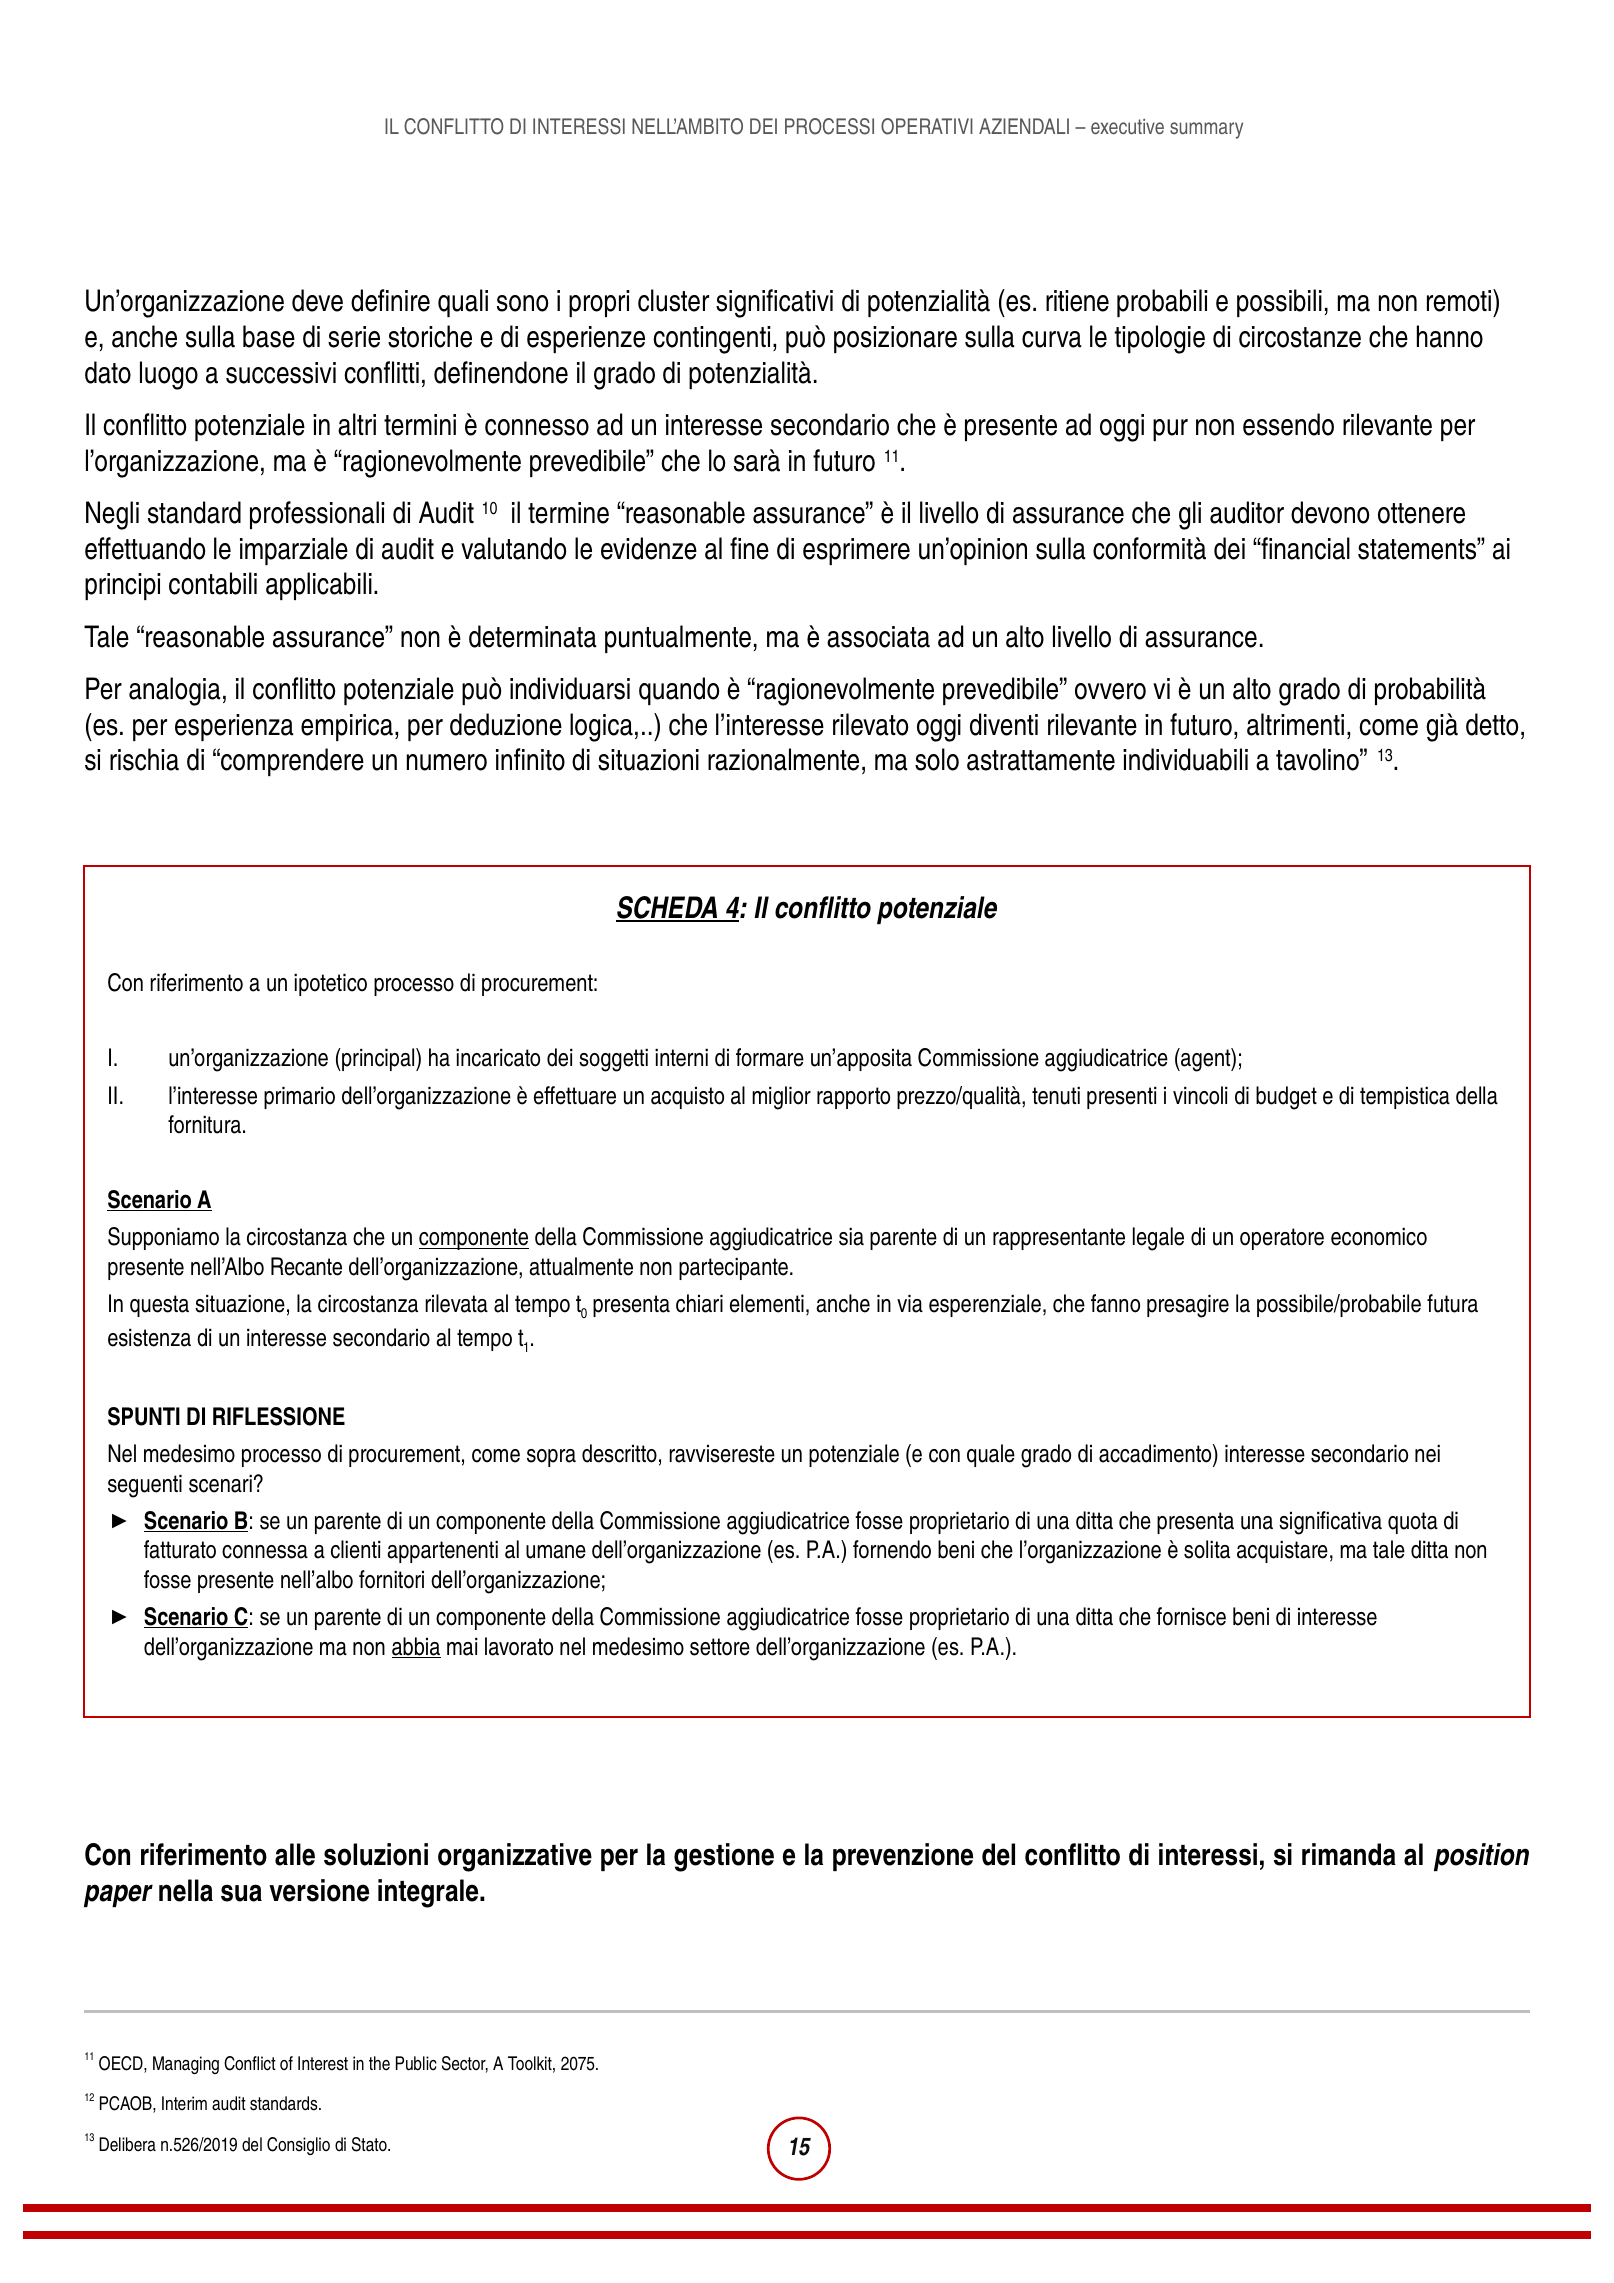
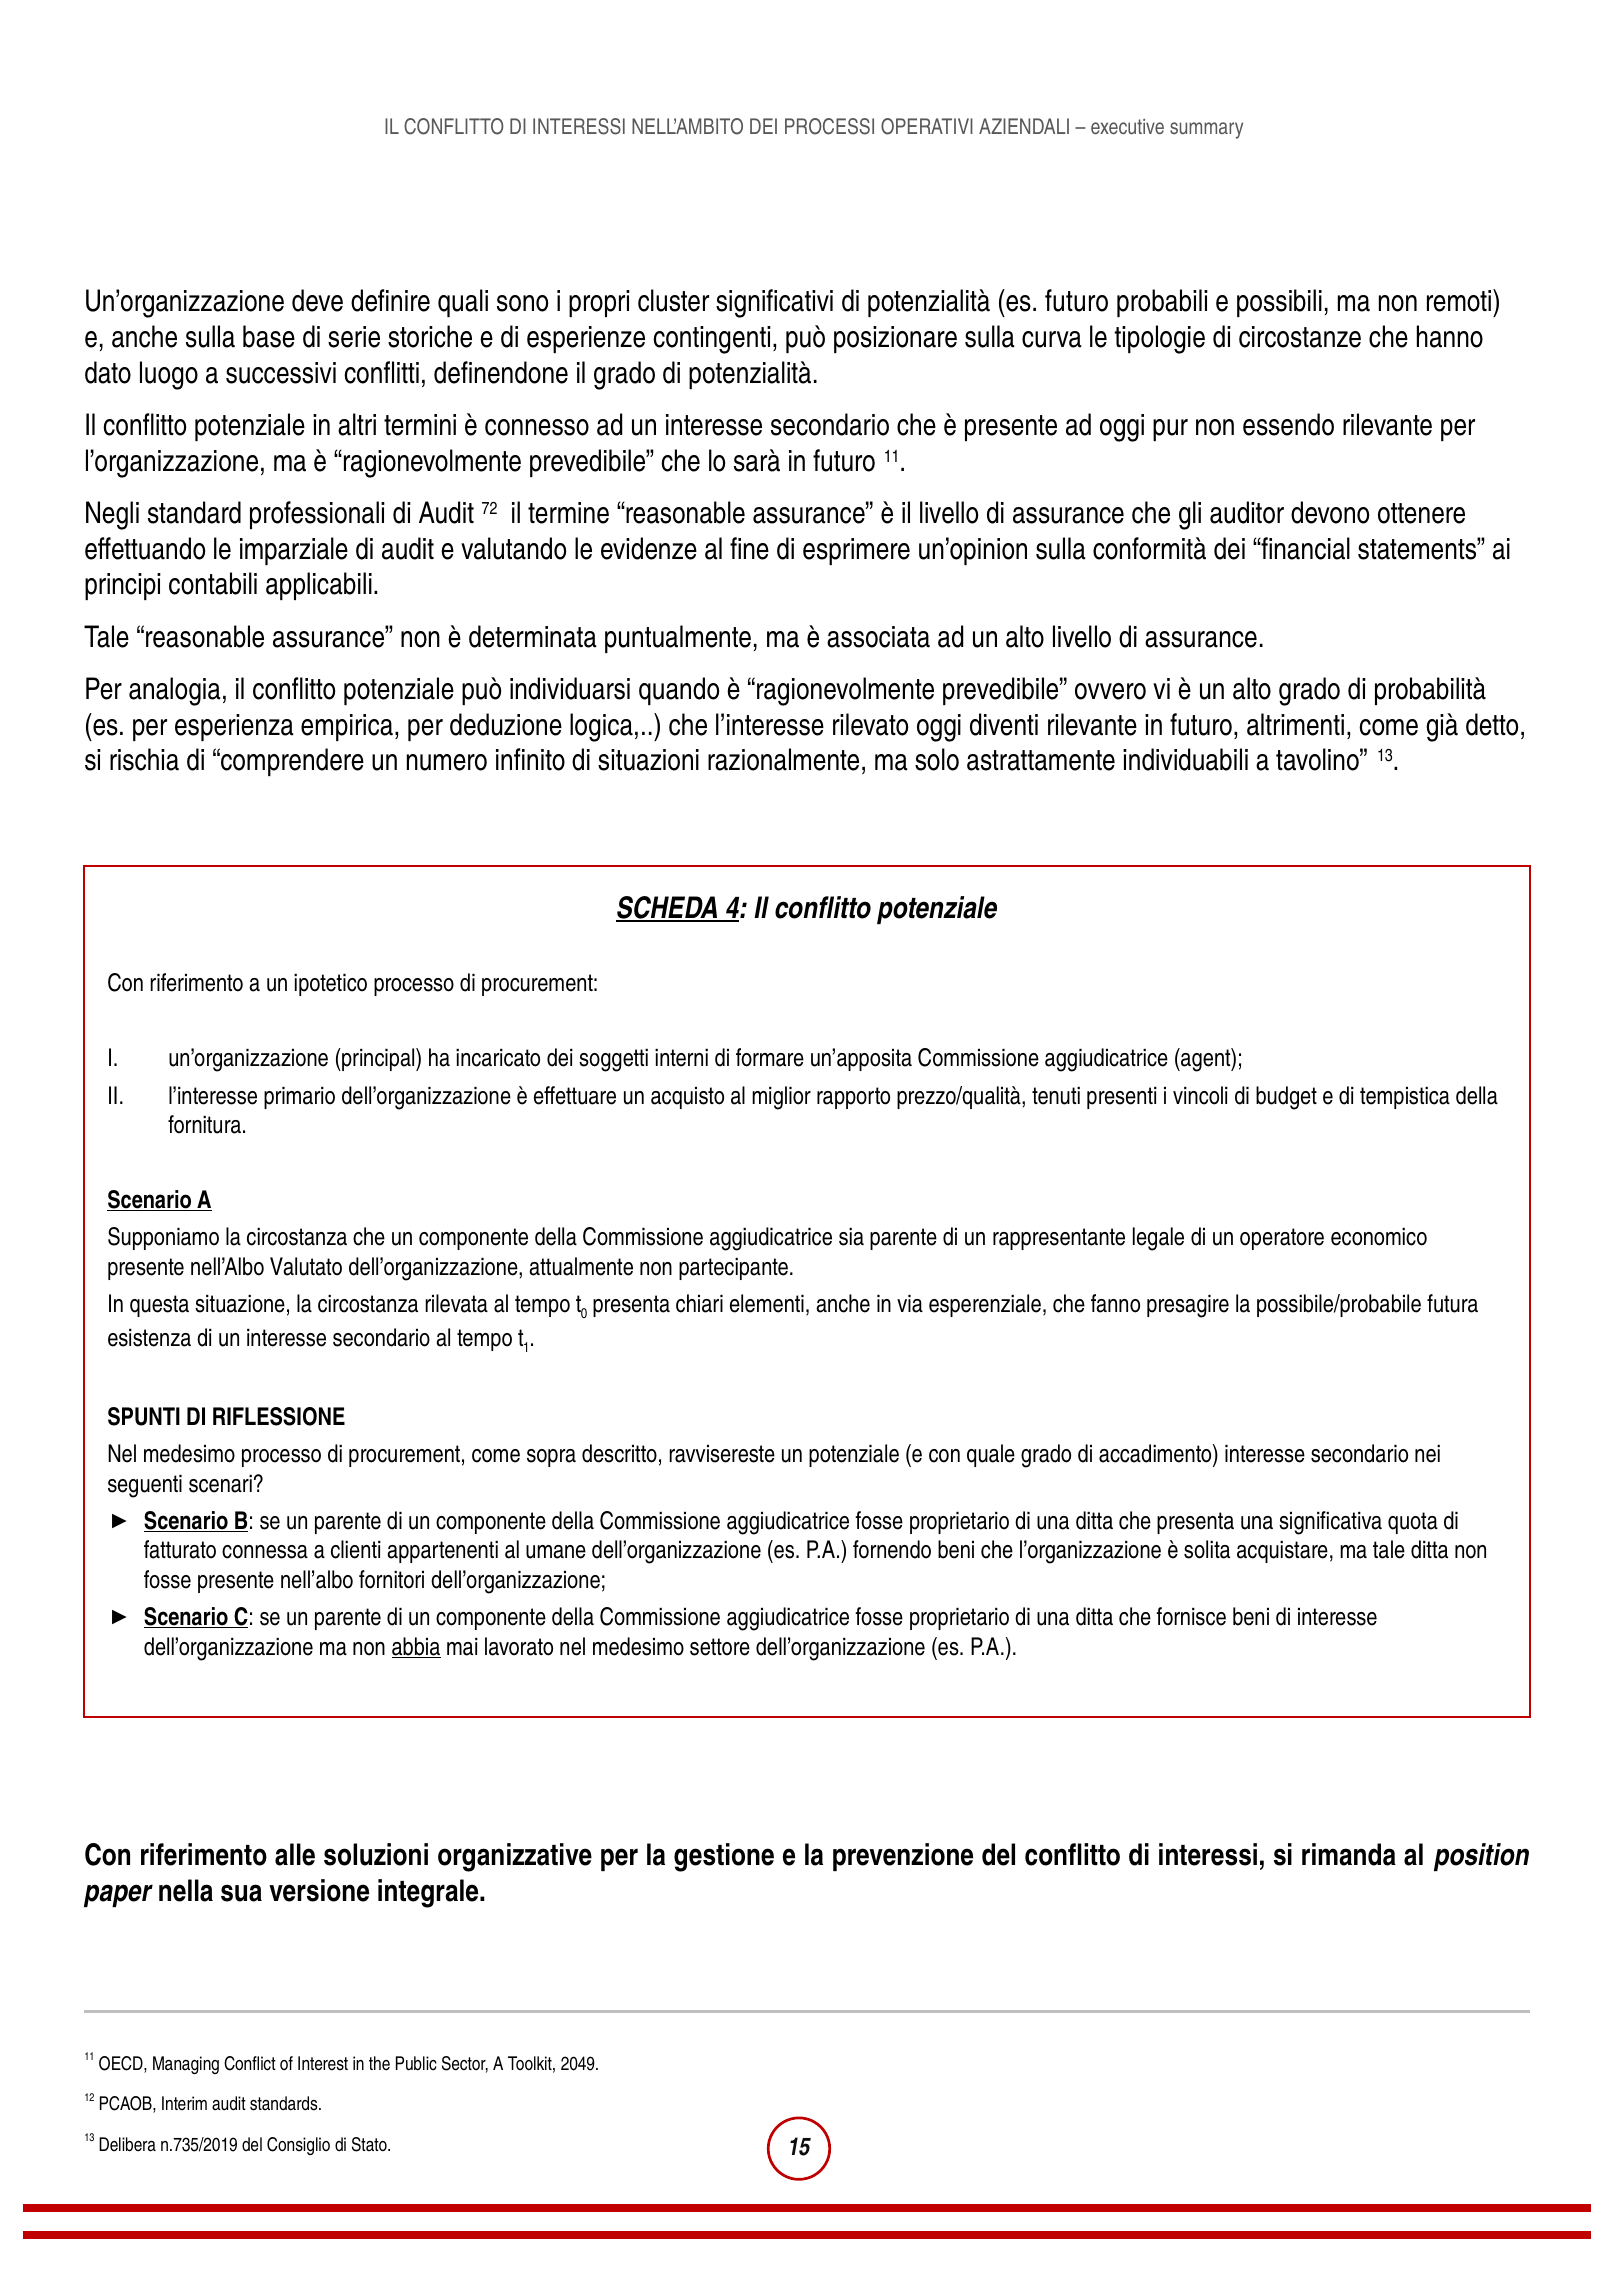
es ritiene: ritiene -> futuro
10: 10 -> 72
componente at (474, 1238) underline: present -> none
Recante: Recante -> Valutato
2075: 2075 -> 2049
n.526/2019: n.526/2019 -> n.735/2019
